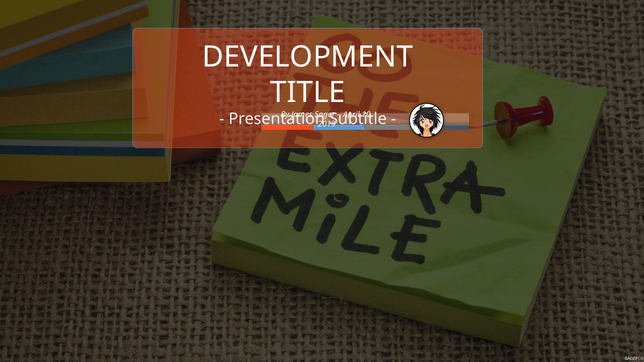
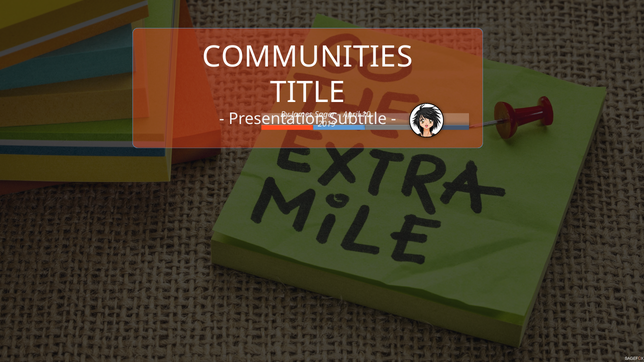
DEVELOPMENT: DEVELOPMENT -> COMMUNITIES
